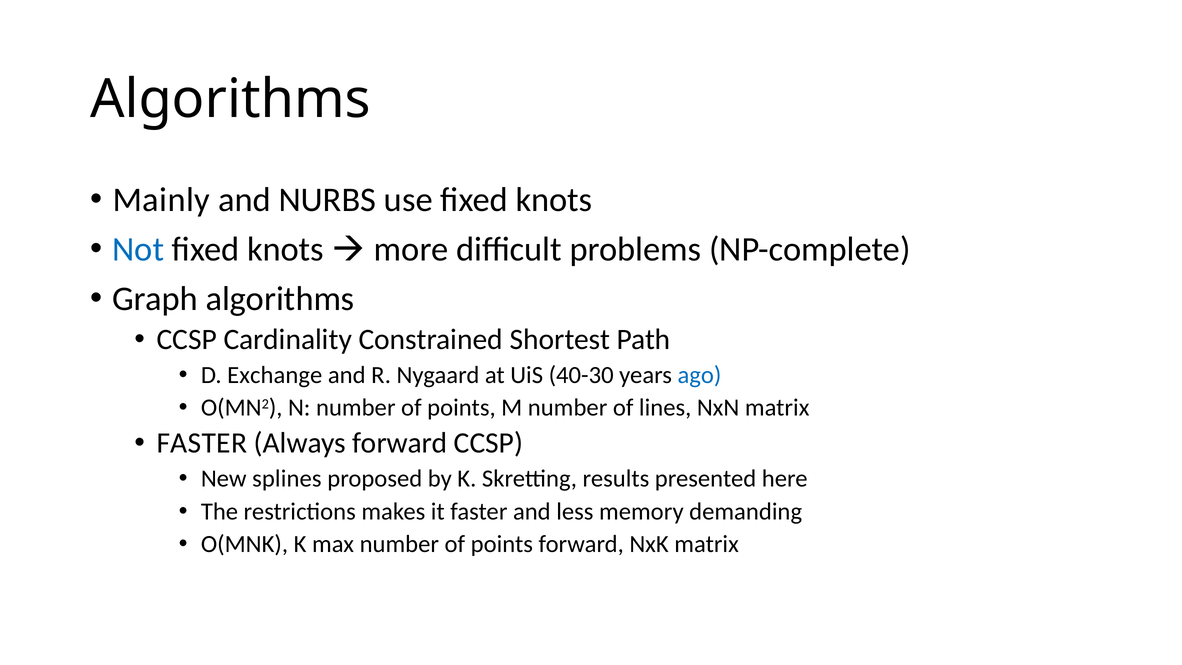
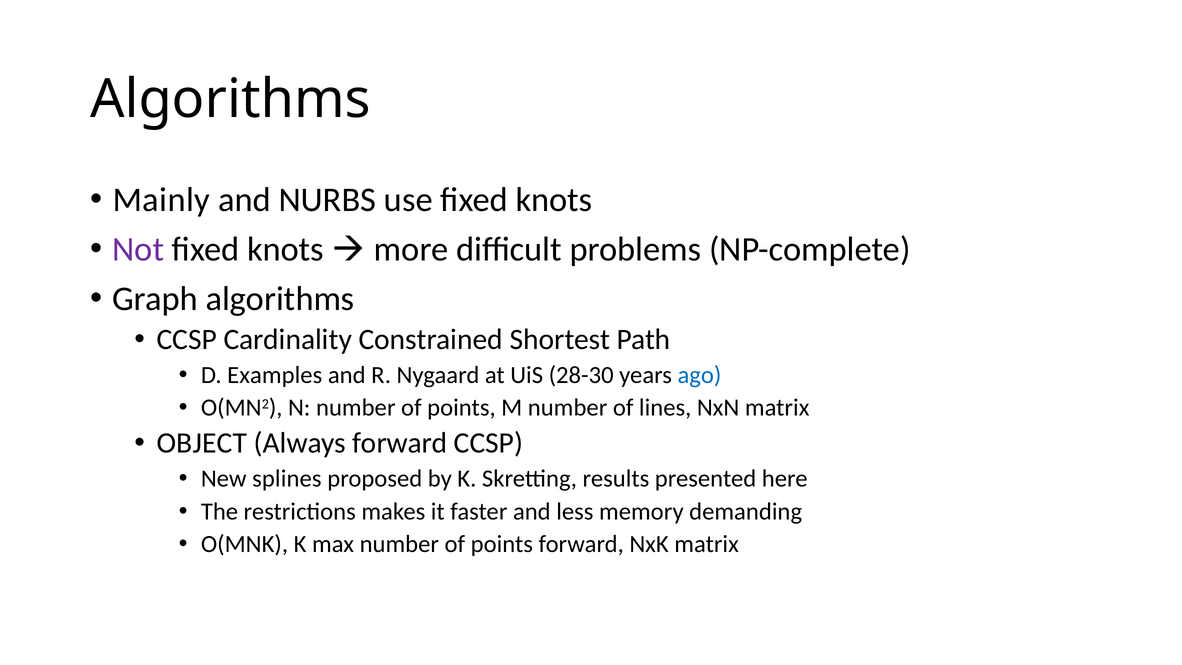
Not colour: blue -> purple
Exchange: Exchange -> Examples
40-30: 40-30 -> 28-30
FASTER at (202, 443): FASTER -> OBJECT
